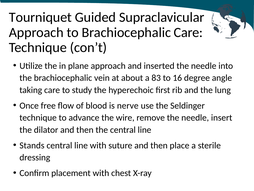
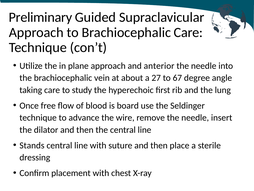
Tourniquet: Tourniquet -> Preliminary
inserted: inserted -> anterior
83: 83 -> 27
16: 16 -> 67
nerve: nerve -> board
